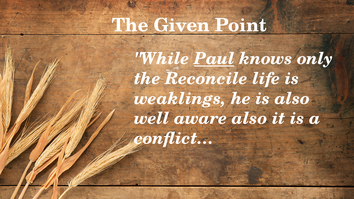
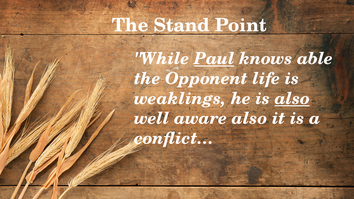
Given: Given -> Stand
only: only -> able
Reconcile: Reconcile -> Opponent
also at (292, 99) underline: none -> present
